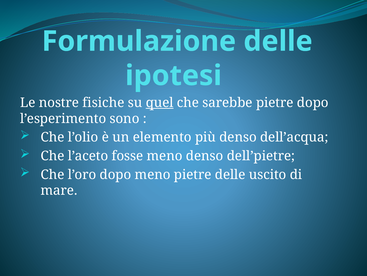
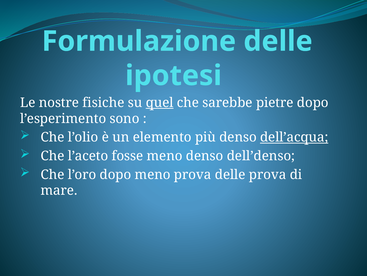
dell’acqua underline: none -> present
dell’pietre: dell’pietre -> dell’denso
meno pietre: pietre -> prova
delle uscito: uscito -> prova
